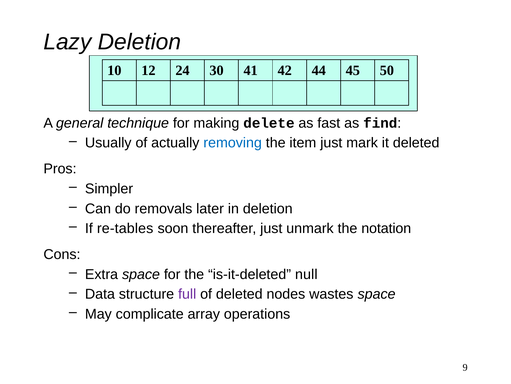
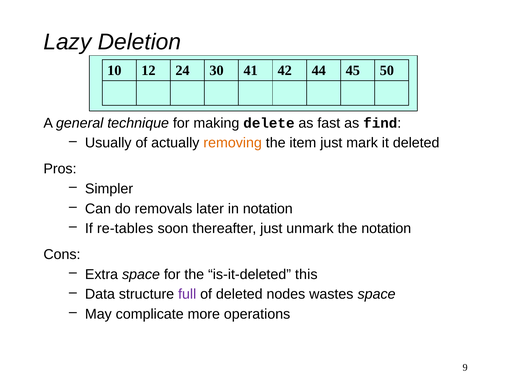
removing colour: blue -> orange
in deletion: deletion -> notation
null: null -> this
array: array -> more
